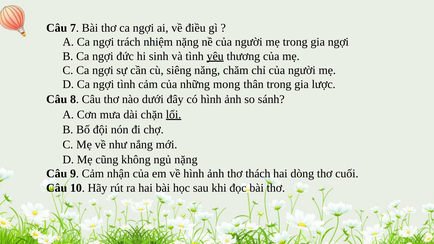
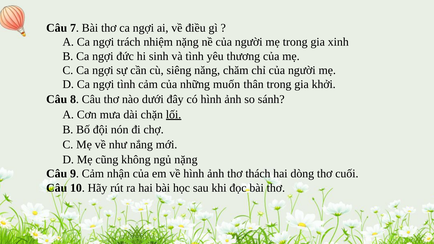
gia ngợi: ngợi -> xinh
yêu underline: present -> none
mong: mong -> muốn
lược: lược -> khởi
